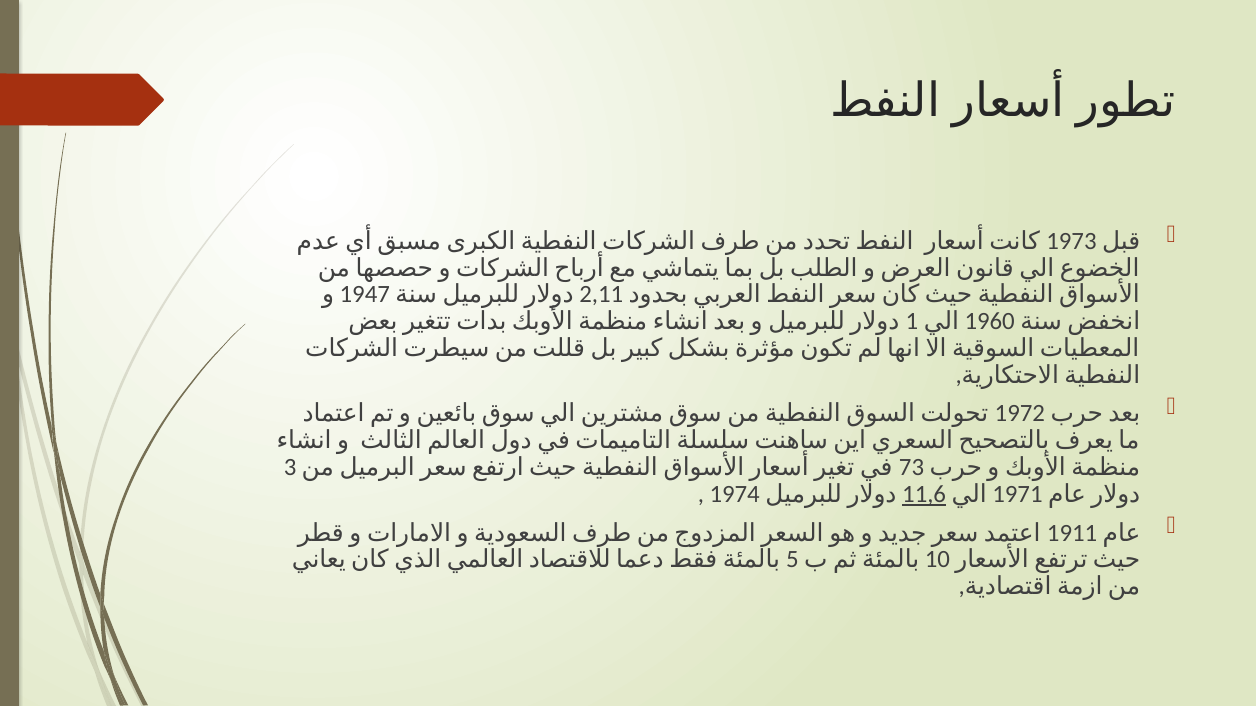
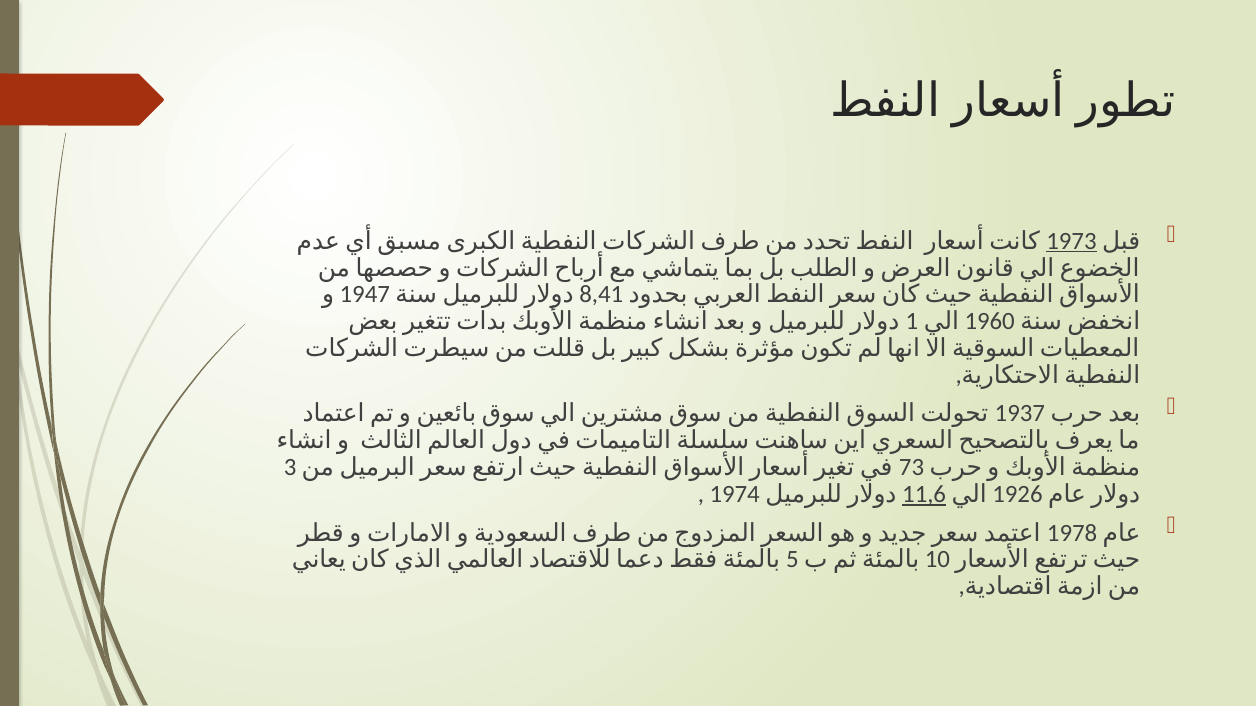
1973 underline: none -> present
2,11: 2,11 -> 8,41
1972: 1972 -> 1937
1971: 1971 -> 1926
1911: 1911 -> 1978
